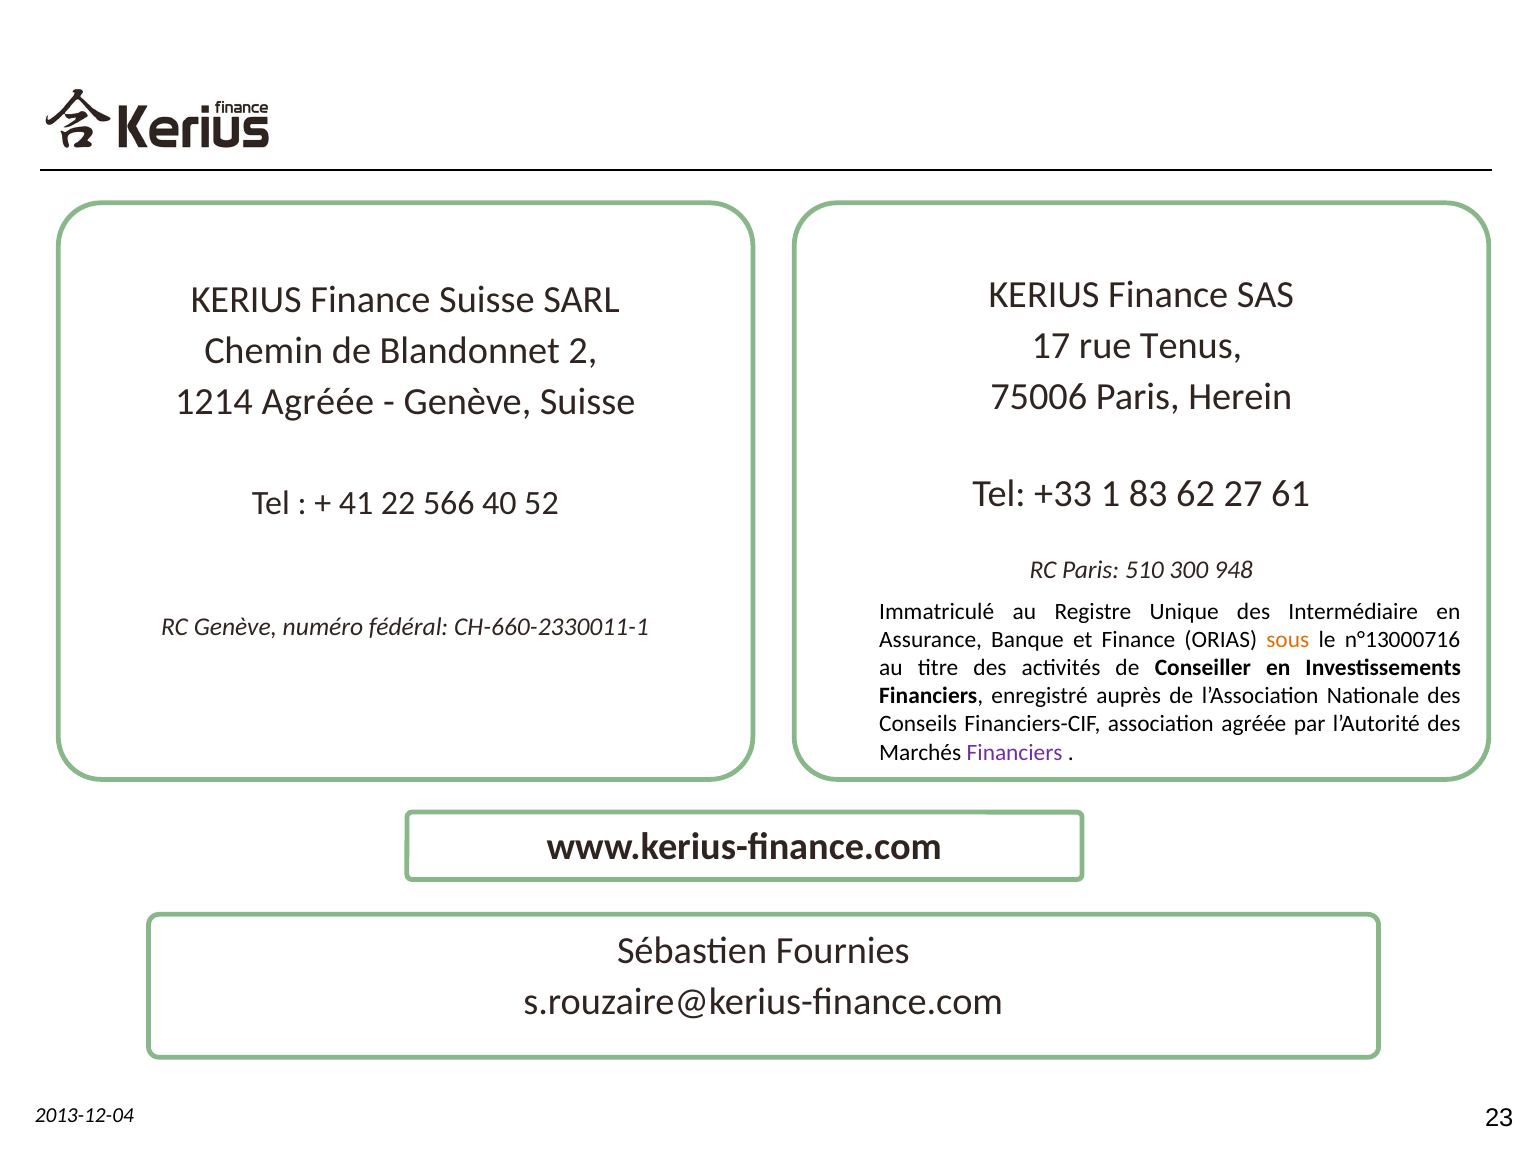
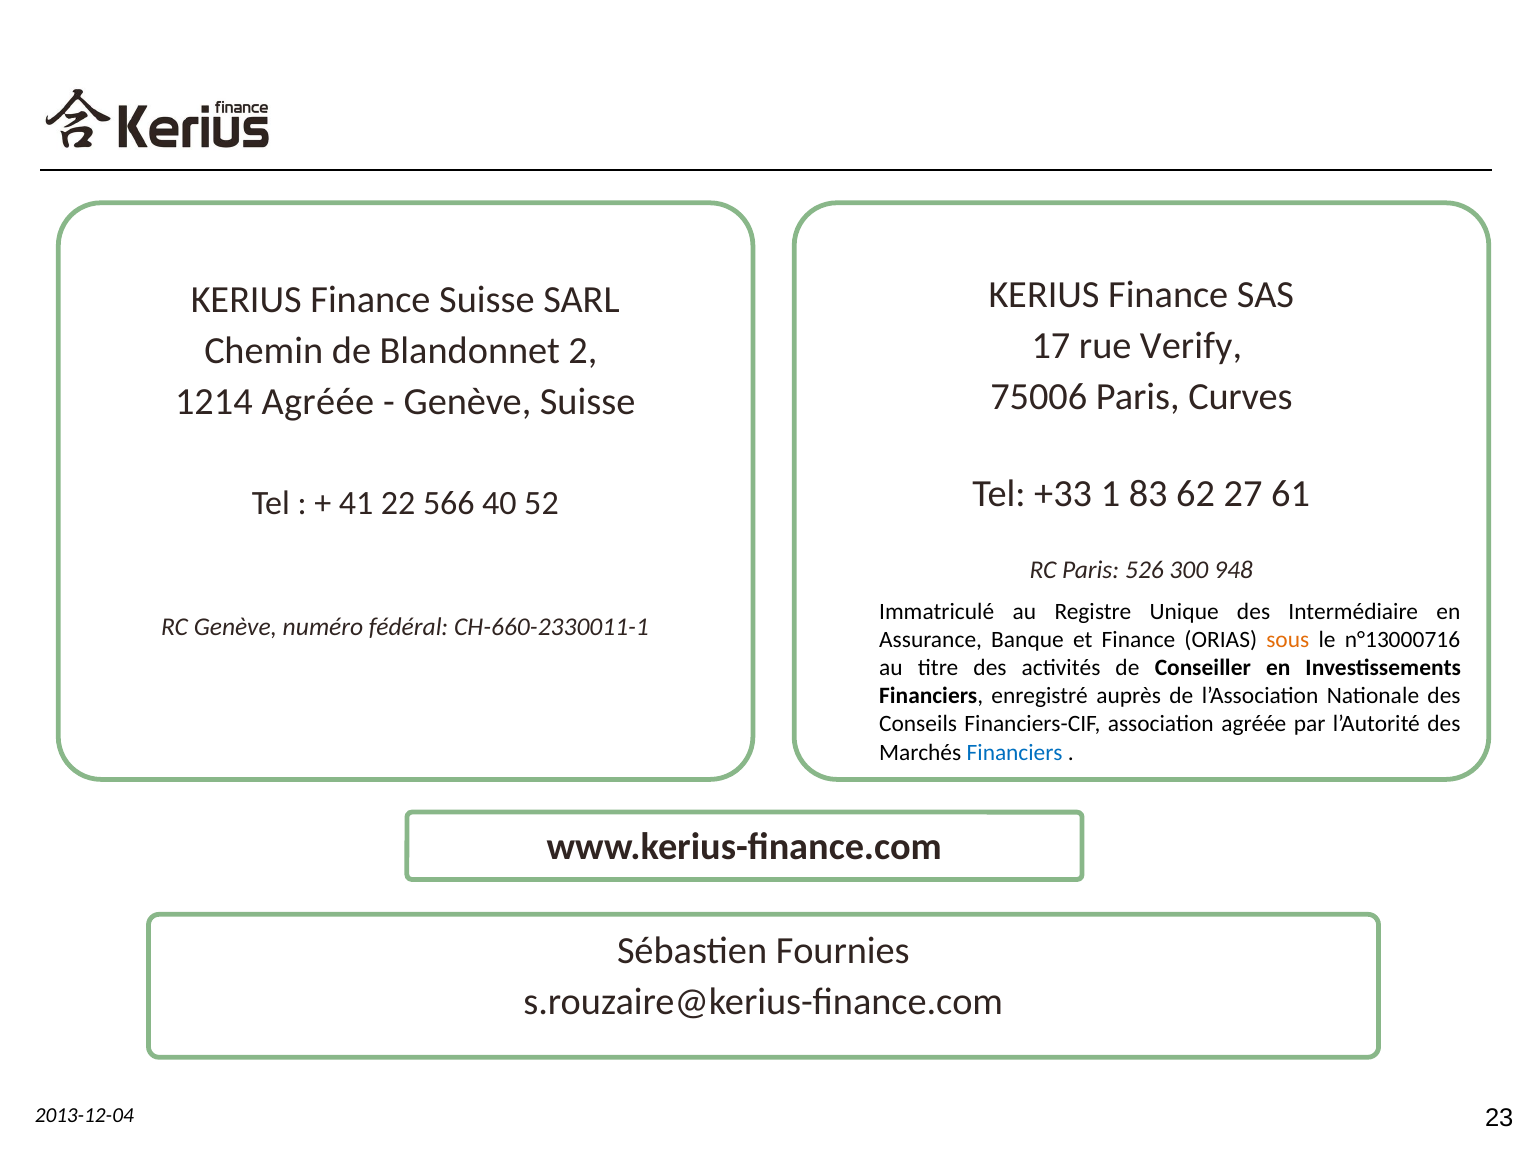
Tenus: Tenus -> Verify
Herein: Herein -> Curves
510: 510 -> 526
Financiers at (1015, 752) colour: purple -> blue
